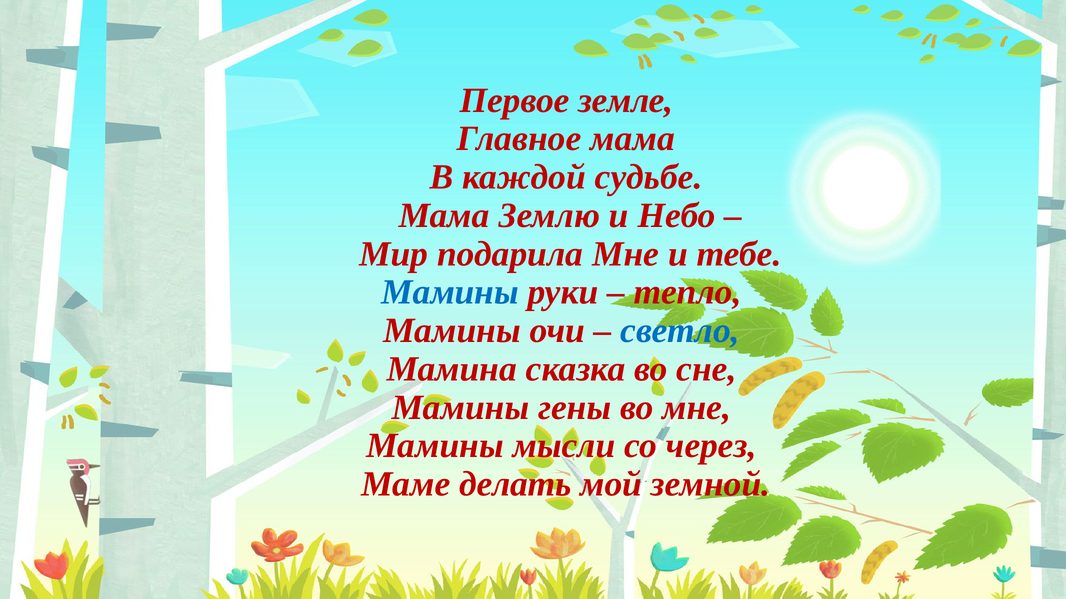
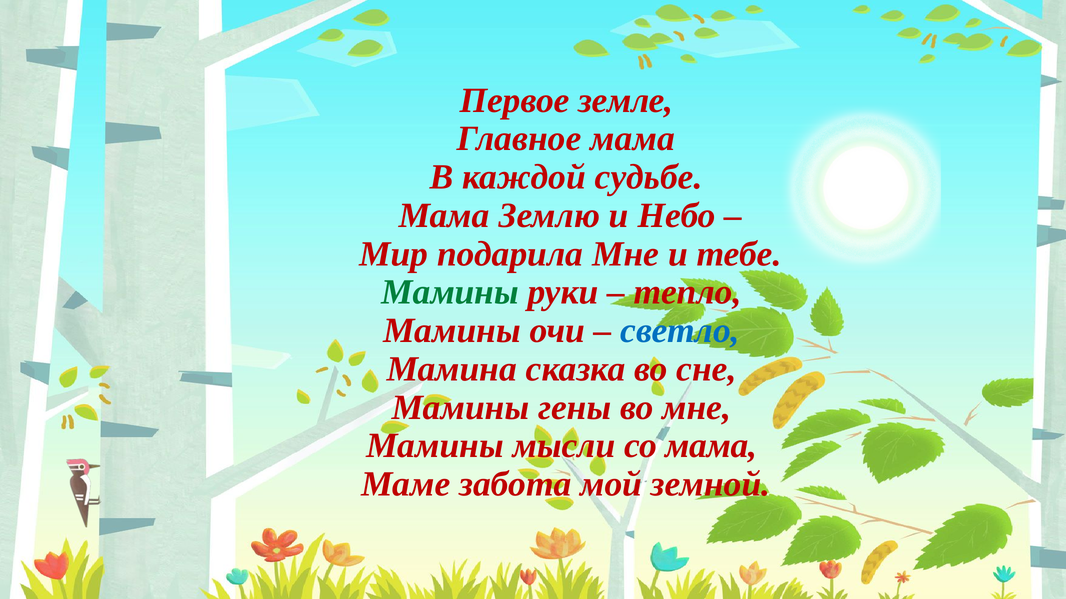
Мамины at (450, 293) colour: blue -> green
со через: через -> мама
делать: делать -> забота
